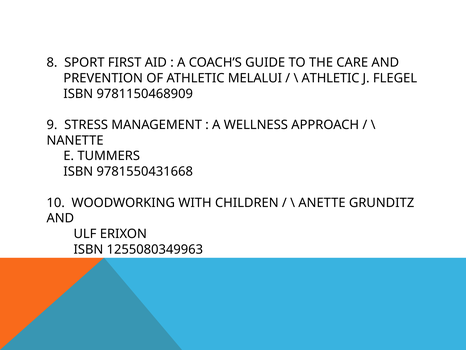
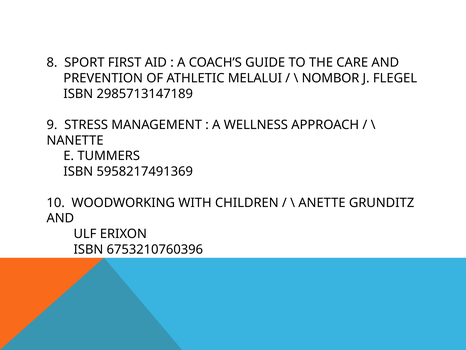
ATHLETIC at (331, 78): ATHLETIC -> NOMBOR
9781150468909: 9781150468909 -> 2985713147189
9781550431668: 9781550431668 -> 5958217491369
1255080349963: 1255080349963 -> 6753210760396
